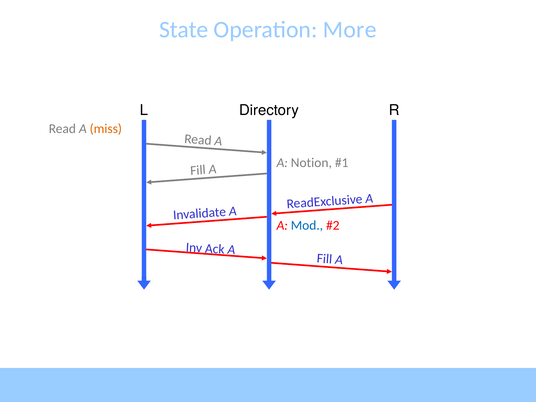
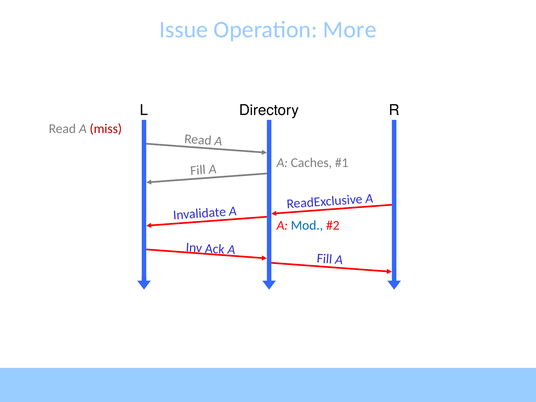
State: State -> Issue
miss colour: orange -> red
Notion: Notion -> Caches
